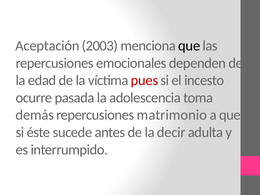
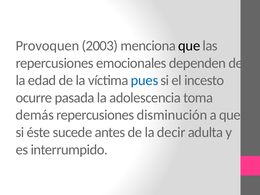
Aceptación: Aceptación -> Provoquen
pues colour: red -> blue
matrimonio: matrimonio -> disminución
